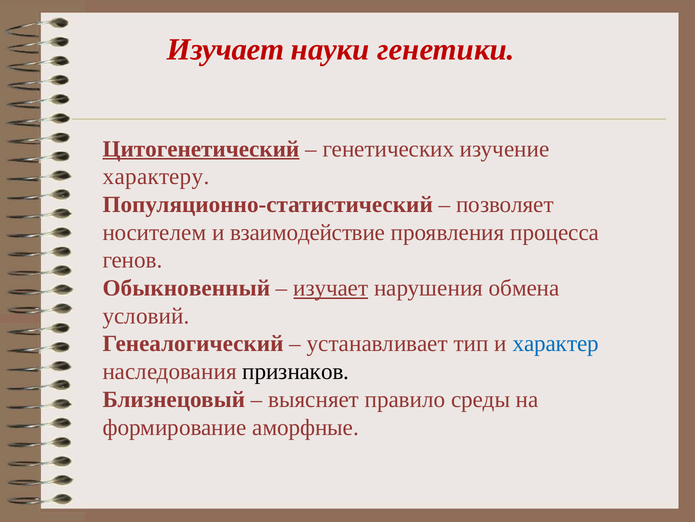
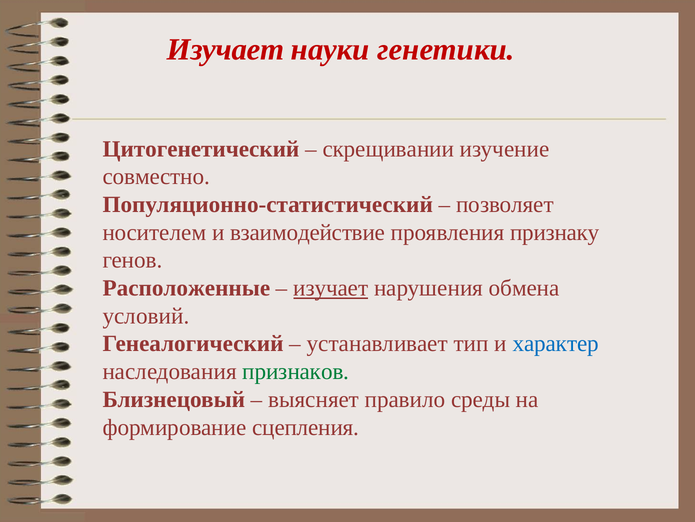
Цитогенетический underline: present -> none
генетических: генетических -> скрещивании
характеру: характеру -> совместно
процесса: процесса -> признаку
Обыкновенный: Обыкновенный -> Расположенные
признаков colour: black -> green
аморфные: аморфные -> сцепления
